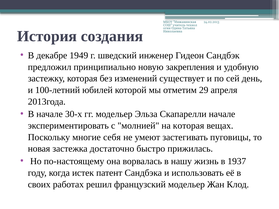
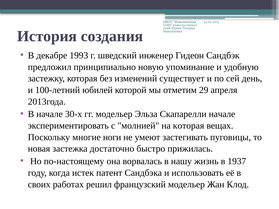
1949: 1949 -> 1993
закрепления: закрепления -> упоминание
себя: себя -> ноги
